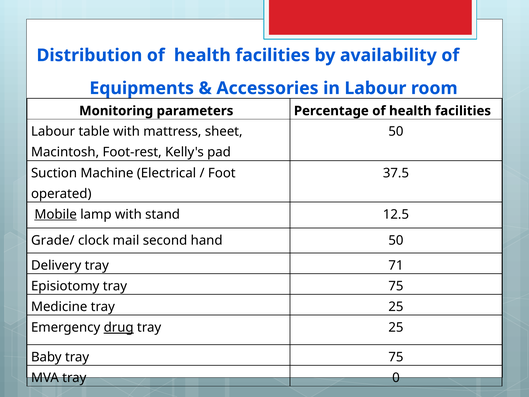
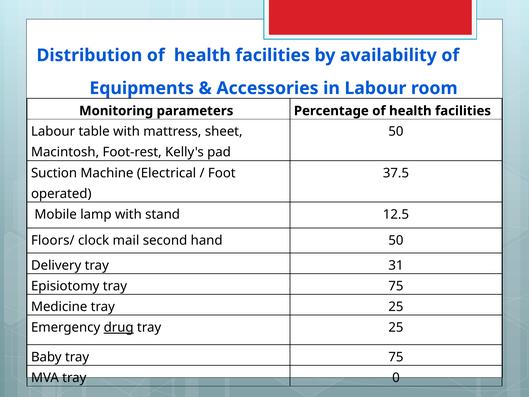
Mobile underline: present -> none
Grade/: Grade/ -> Floors/
71: 71 -> 31
